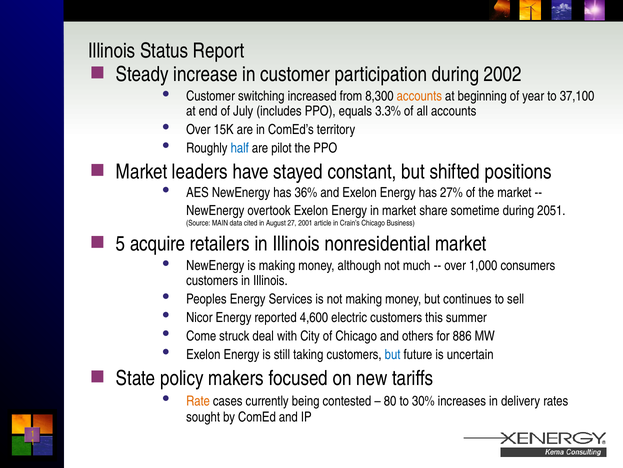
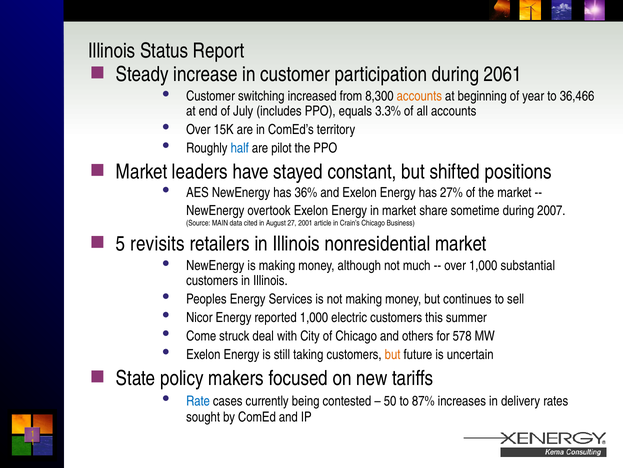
2002: 2002 -> 2061
37,100: 37,100 -> 36,466
2051: 2051 -> 2007
acquire: acquire -> revisits
consumers: consumers -> substantial
reported 4,600: 4,600 -> 1,000
886: 886 -> 578
but at (393, 354) colour: blue -> orange
Rate colour: orange -> blue
80: 80 -> 50
30%: 30% -> 87%
